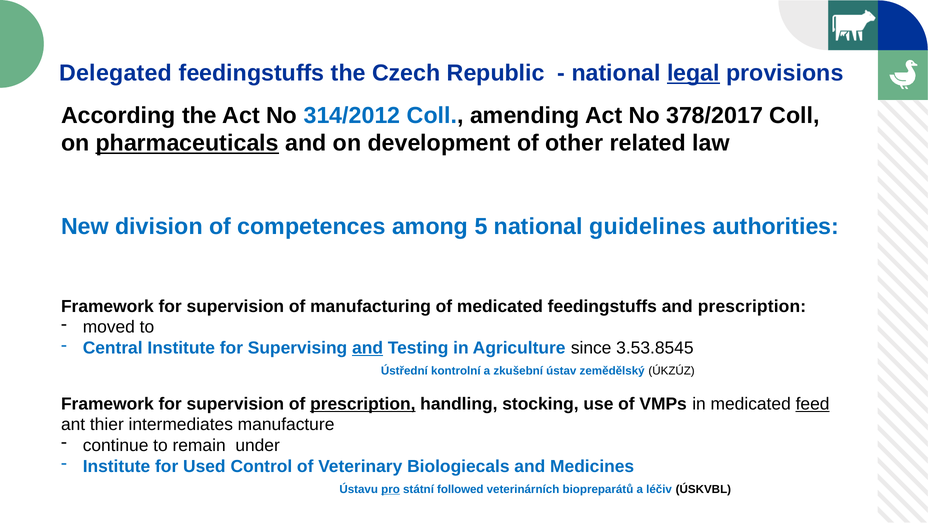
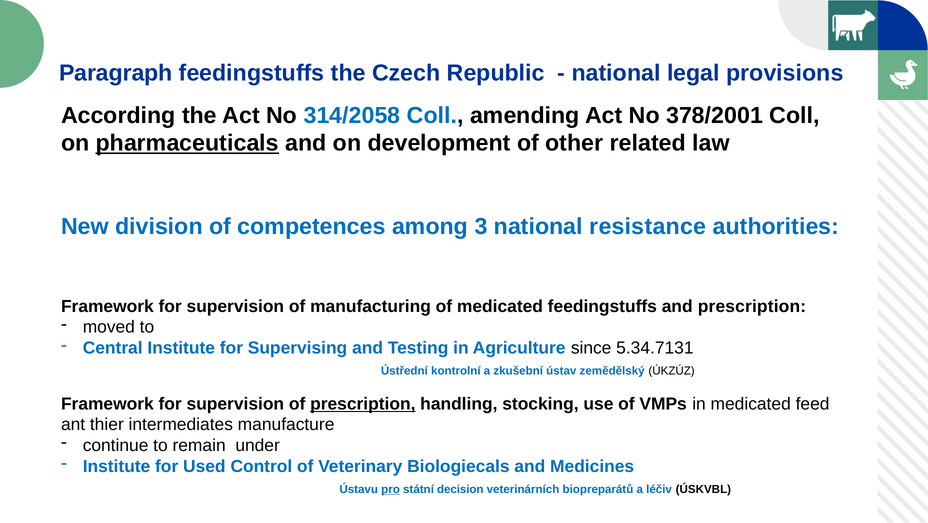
Delegated: Delegated -> Paragraph
legal underline: present -> none
314/2012: 314/2012 -> 314/2058
378/2017: 378/2017 -> 378/2001
5: 5 -> 3
guidelines: guidelines -> resistance
and at (368, 348) underline: present -> none
3.53.8545: 3.53.8545 -> 5.34.7131
feed underline: present -> none
followed: followed -> decision
